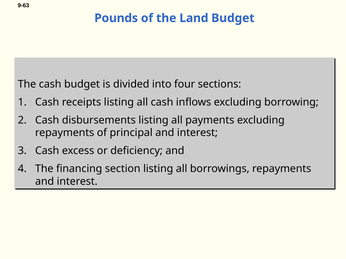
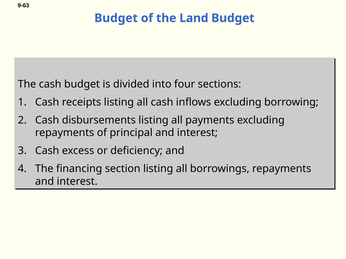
Pounds at (116, 18): Pounds -> Budget
